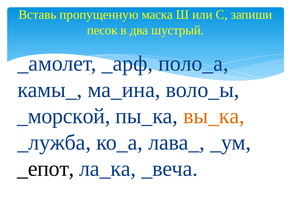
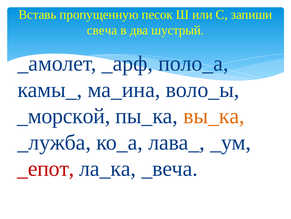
маска: маска -> песок
песок: песок -> свеча
_епот colour: black -> red
